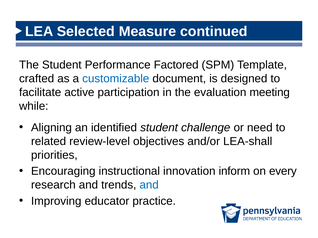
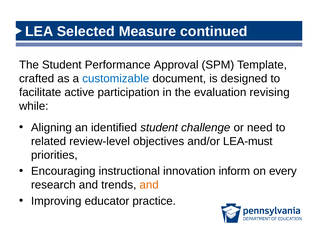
Factored: Factored -> Approval
meeting: meeting -> revising
LEA-shall: LEA-shall -> LEA-must
and at (149, 185) colour: blue -> orange
